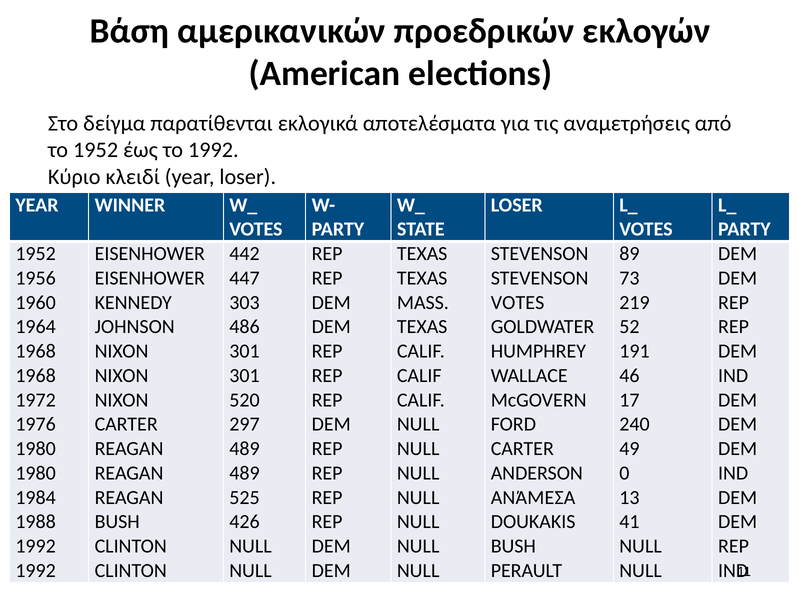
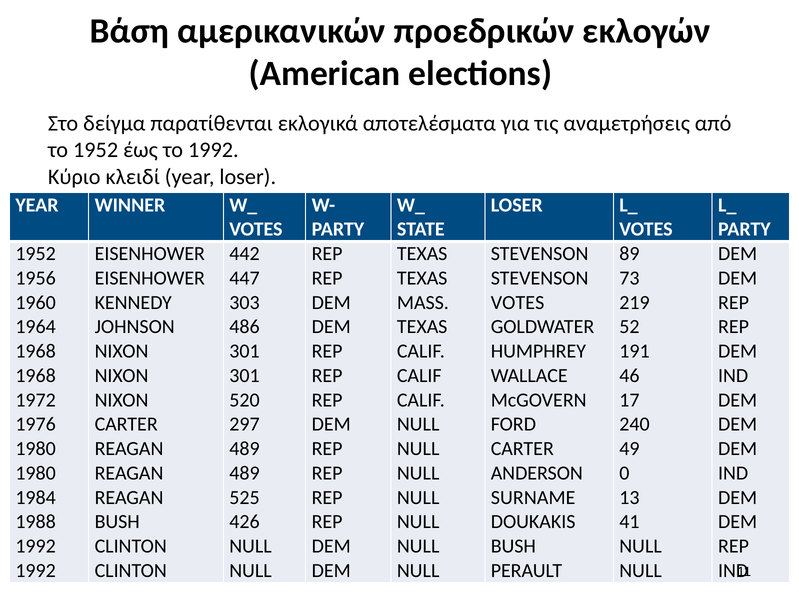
ΑΝΆΜΕΣΑ: ΑΝΆΜΕΣΑ -> SURNAME
